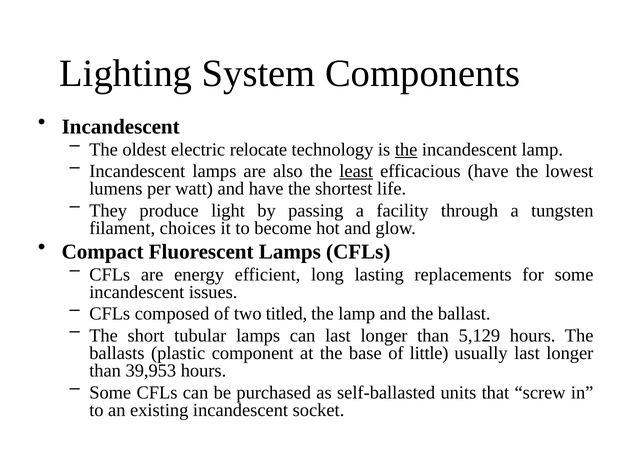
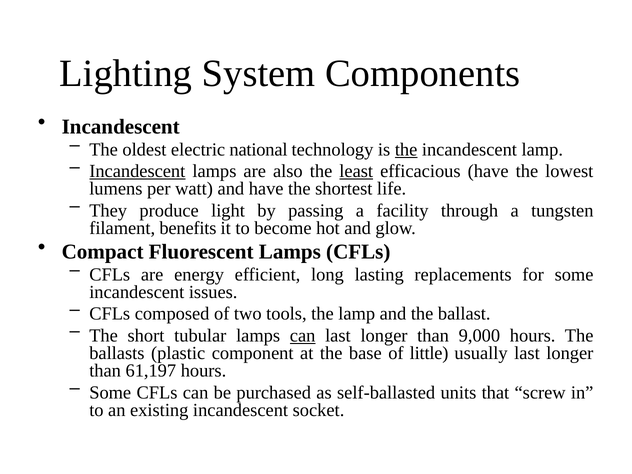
relocate: relocate -> national
Incandescent at (137, 171) underline: none -> present
choices: choices -> benefits
titled: titled -> tools
can at (303, 335) underline: none -> present
5,129: 5,129 -> 9,000
39,953: 39,953 -> 61,197
